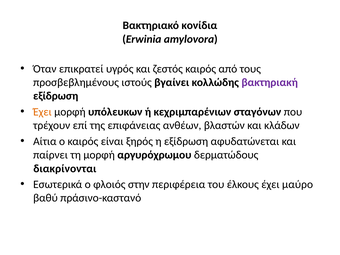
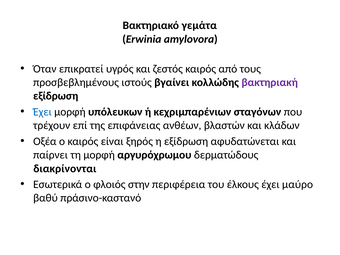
κονίδια: κονίδια -> γεμάτα
Έχει at (42, 112) colour: orange -> blue
Αίτια: Αίτια -> Οξέα
